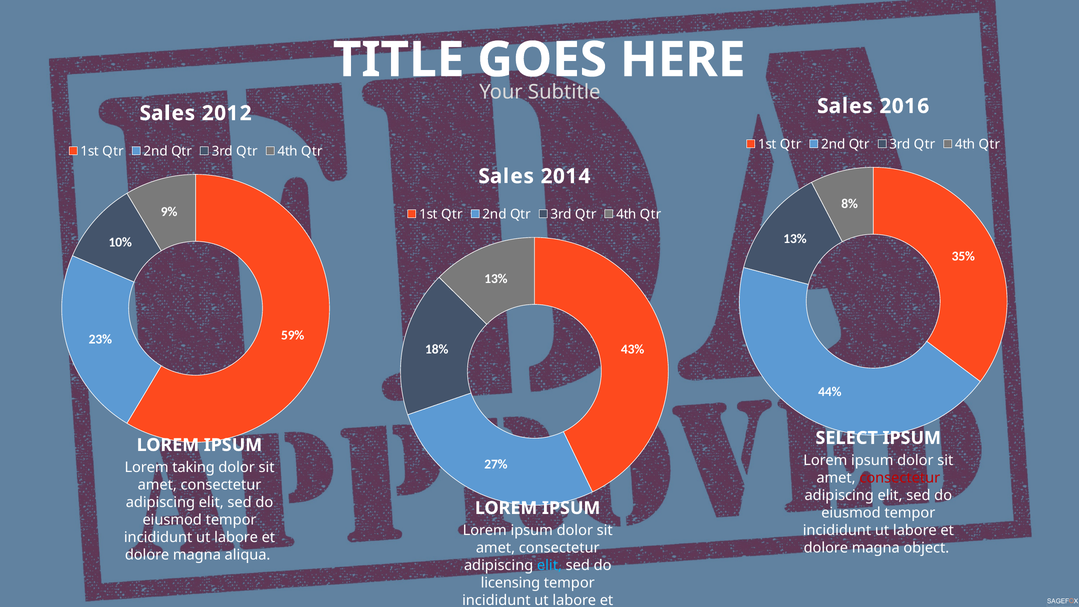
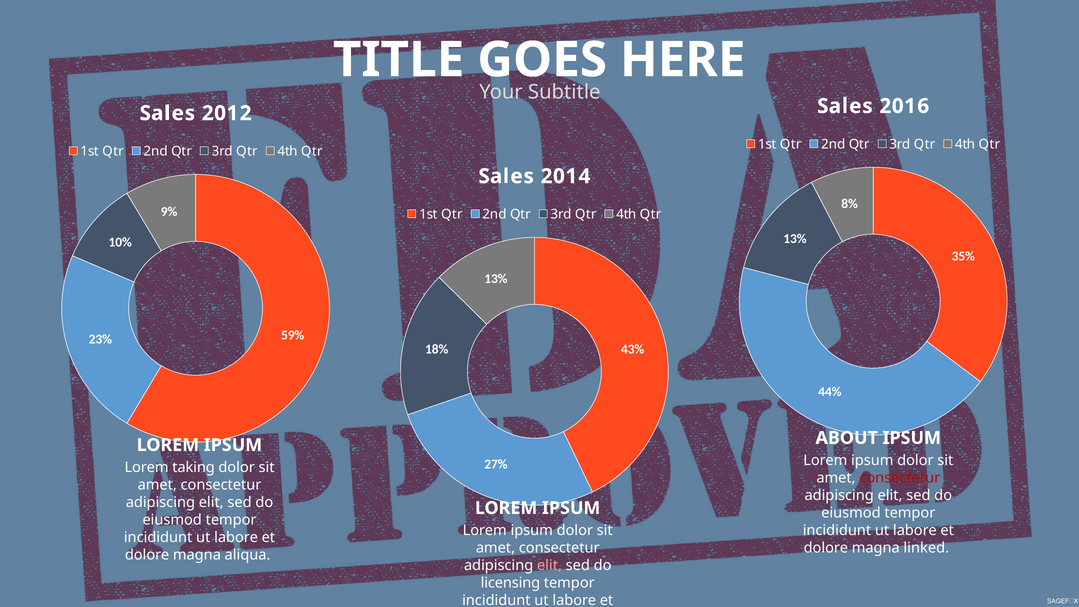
SELECT: SELECT -> ABOUT
object: object -> linked
elit at (549, 565) colour: light blue -> pink
